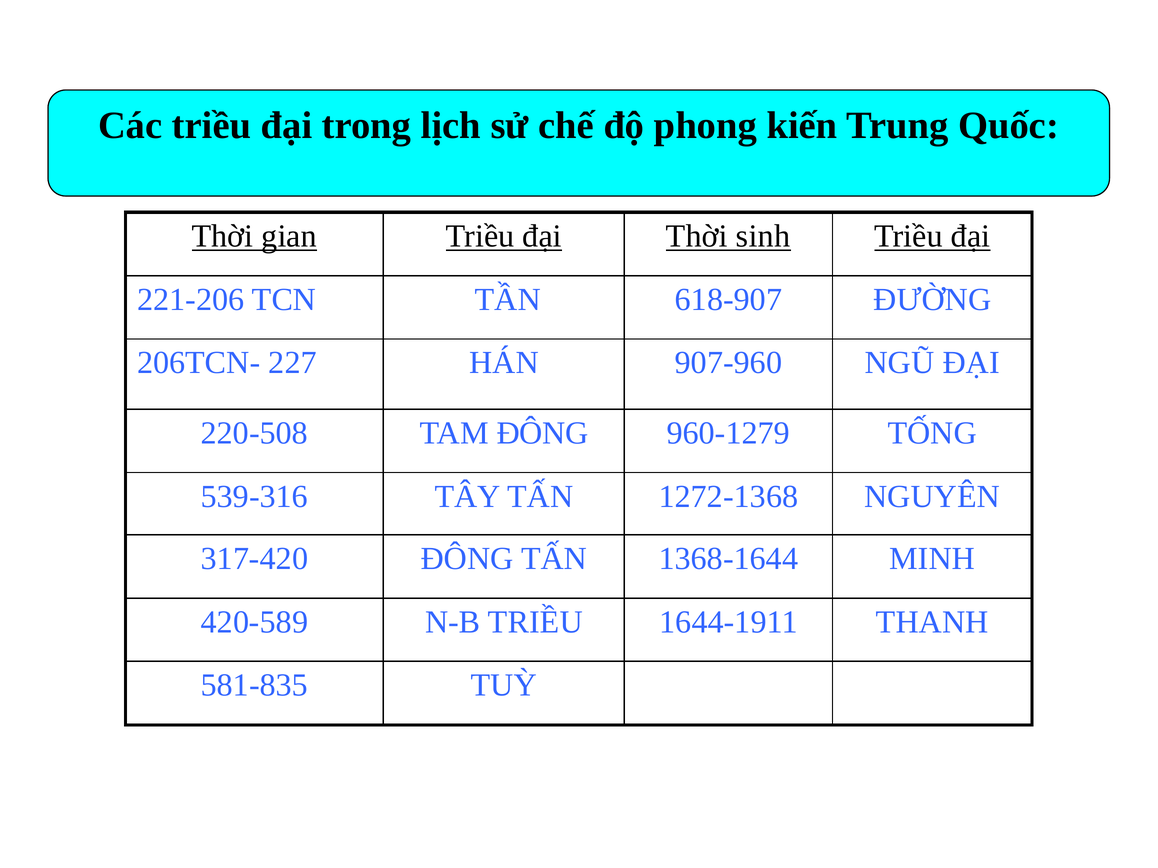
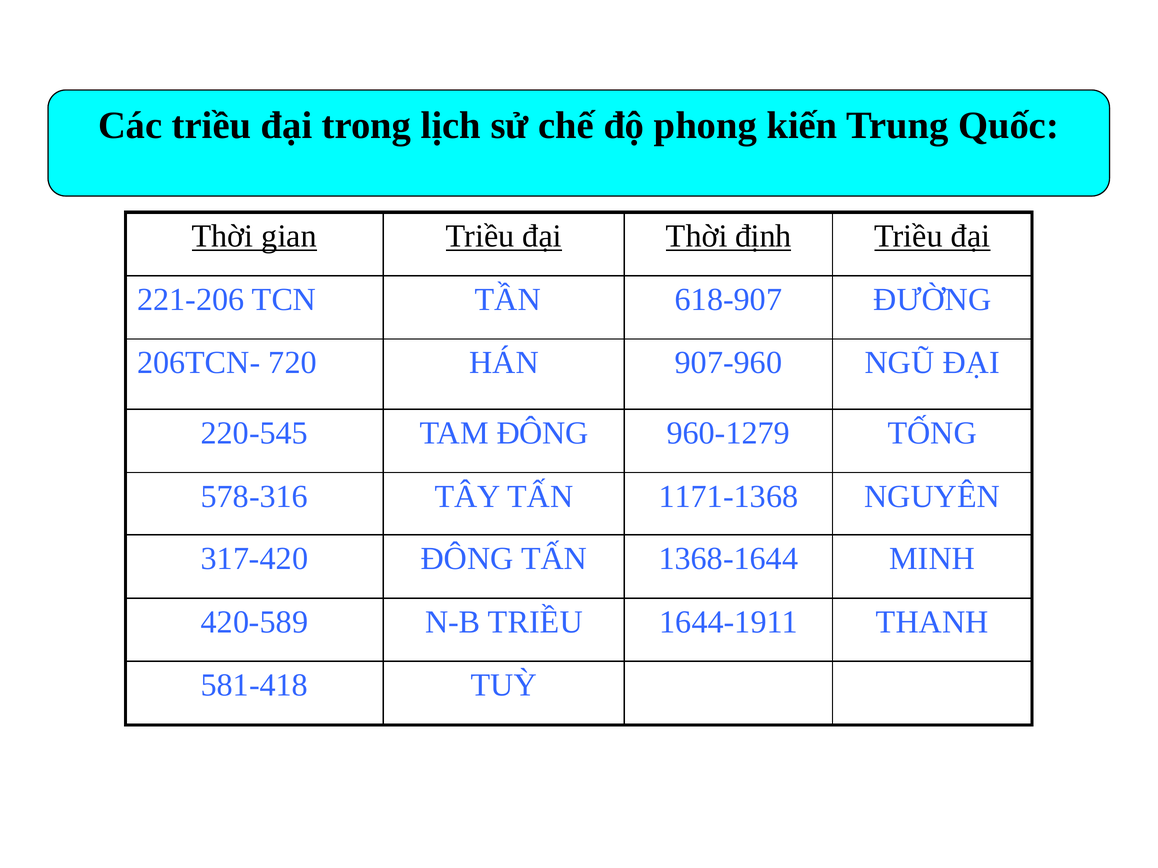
sinh: sinh -> định
227: 227 -> 720
220-508: 220-508 -> 220-545
539-316: 539-316 -> 578-316
1272-1368: 1272-1368 -> 1171-1368
581-835: 581-835 -> 581-418
